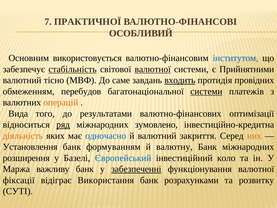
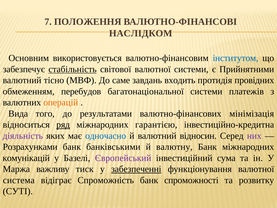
ПРАКТИЧНОЇ: ПРАКТИЧНОЇ -> ПОЛОЖЕННЯ
ОСОБЛИВИЙ: ОСОБЛИВИЙ -> НАСЛІДКОМ
валютної at (153, 69) underline: present -> none
входить underline: present -> none
системи at (206, 91) underline: present -> none
оптимізації: оптимізації -> мінімізація
зумовлено: зумовлено -> гарантією
діяльність colour: orange -> purple
закриття: закриття -> відносин
них colour: orange -> purple
Установлення: Установлення -> Розрахунками
формуванням: формуванням -> банківськими
розширення: розширення -> комунікацій
Європейський colour: blue -> purple
коло: коло -> сума
важливу банк: банк -> тиск
фіксації: фіксації -> система
Використання: Використання -> Спроможність
розрахунками: розрахунками -> спроможності
